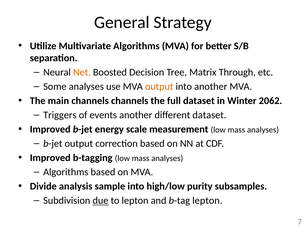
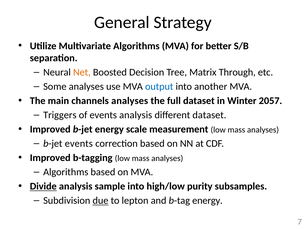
output at (159, 87) colour: orange -> blue
channels channels: channels -> analyses
2062: 2062 -> 2057
events another: another -> analysis
b-jet output: output -> events
Divide underline: none -> present
b-tag lepton: lepton -> energy
